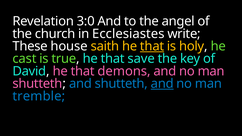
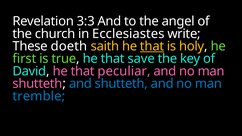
3:0: 3:0 -> 3:3
house: house -> doeth
cast: cast -> first
demons: demons -> peculiar
and at (162, 84) underline: present -> none
